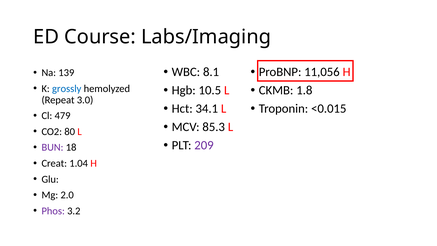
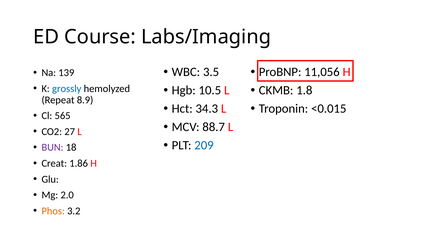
8.1: 8.1 -> 3.5
3.0: 3.0 -> 8.9
34.1: 34.1 -> 34.3
479: 479 -> 565
85.3: 85.3 -> 88.7
80: 80 -> 27
209 colour: purple -> blue
1.04: 1.04 -> 1.86
Phos colour: purple -> orange
